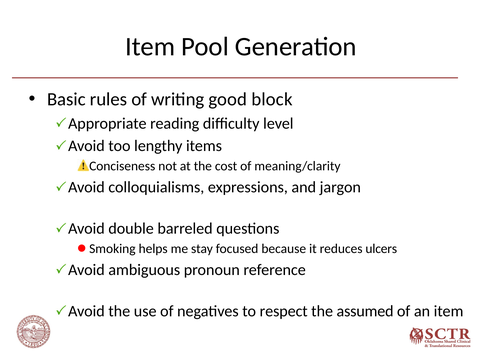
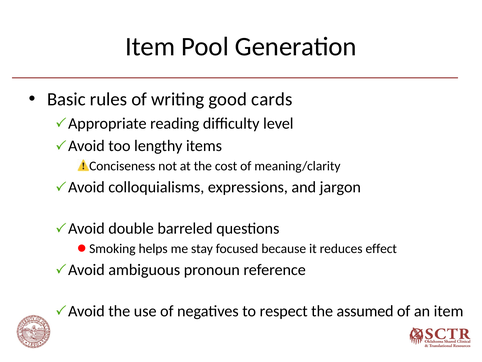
block: block -> cards
ulcers: ulcers -> effect
